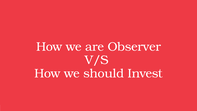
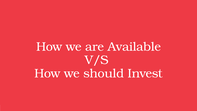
Observer: Observer -> Available
